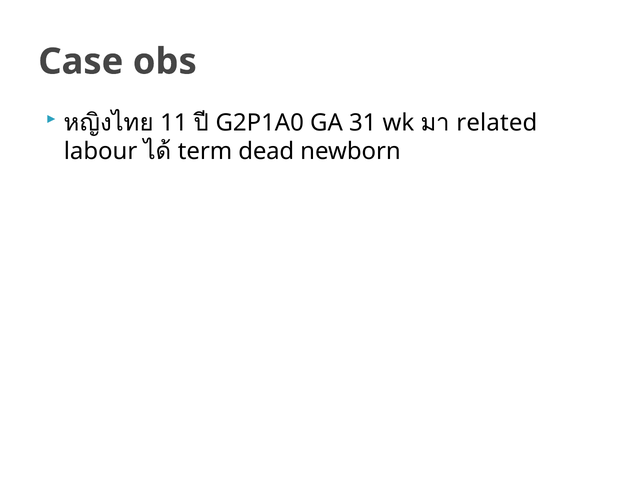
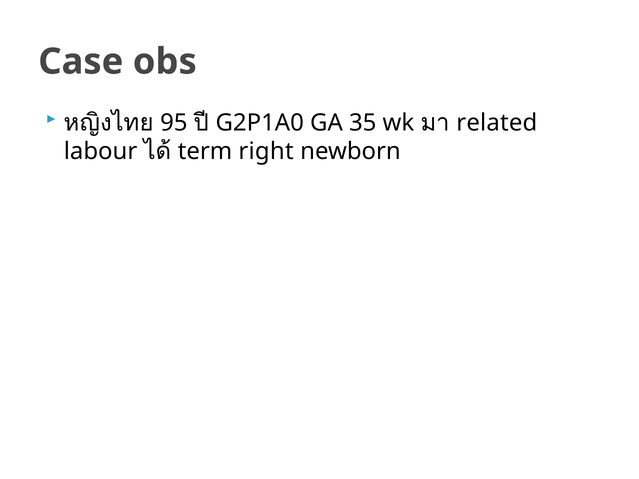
11: 11 -> 95
31: 31 -> 35
dead: dead -> right
